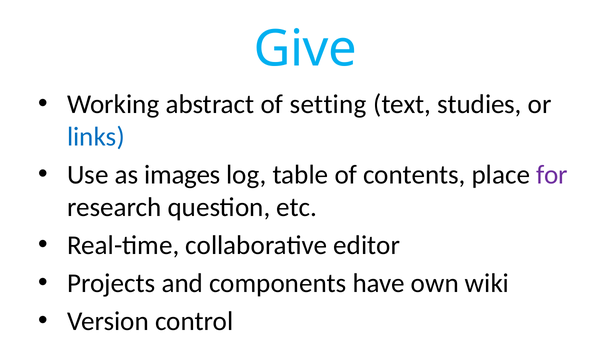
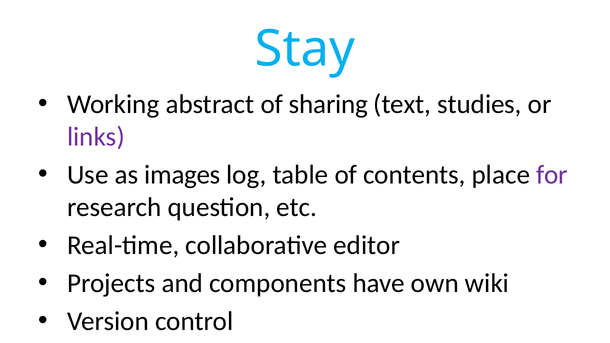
Give: Give -> Stay
setting: setting -> sharing
links colour: blue -> purple
